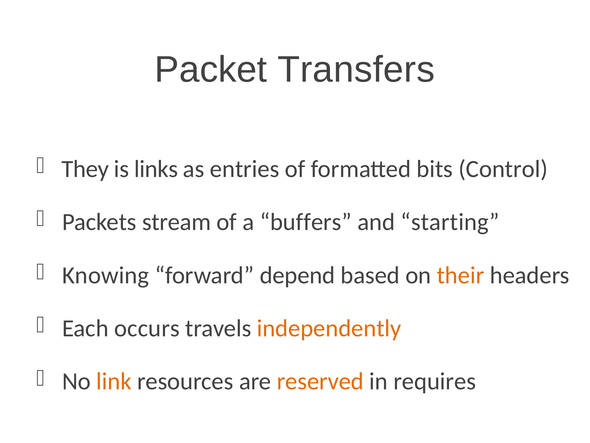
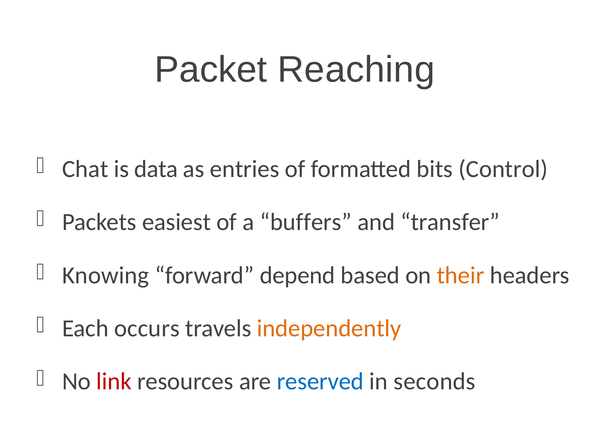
Transfers: Transfers -> Reaching
They: They -> Chat
links: links -> data
stream: stream -> easiest
starting: starting -> transfer
link colour: orange -> red
reserved colour: orange -> blue
requires: requires -> seconds
